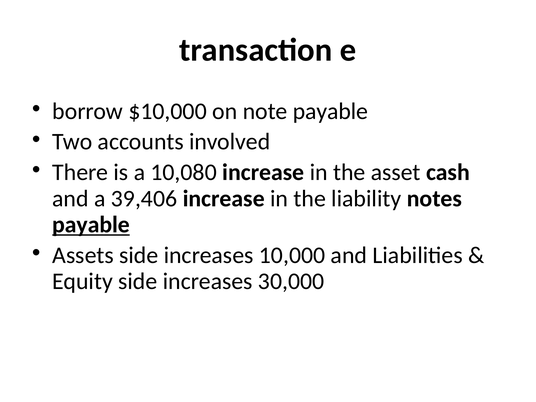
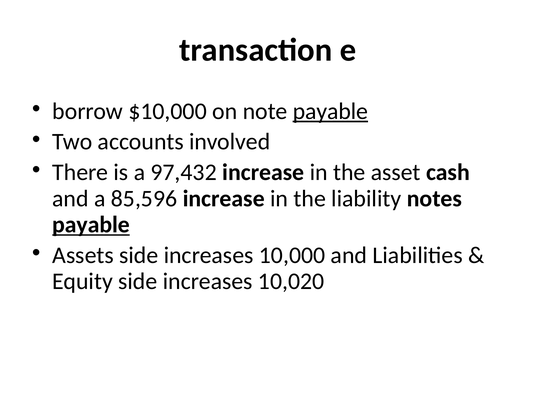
payable at (330, 111) underline: none -> present
10,080: 10,080 -> 97,432
39,406: 39,406 -> 85,596
30,000: 30,000 -> 10,020
